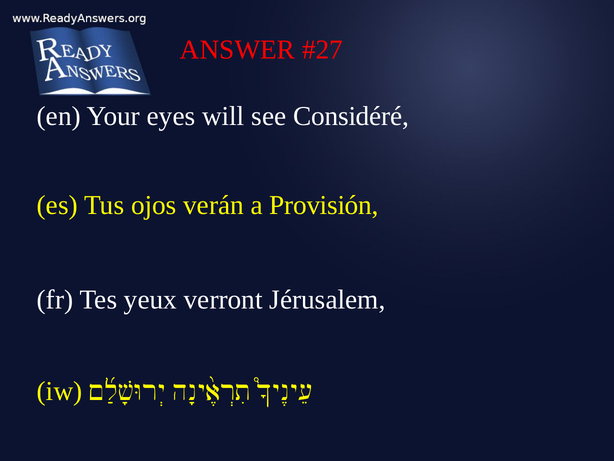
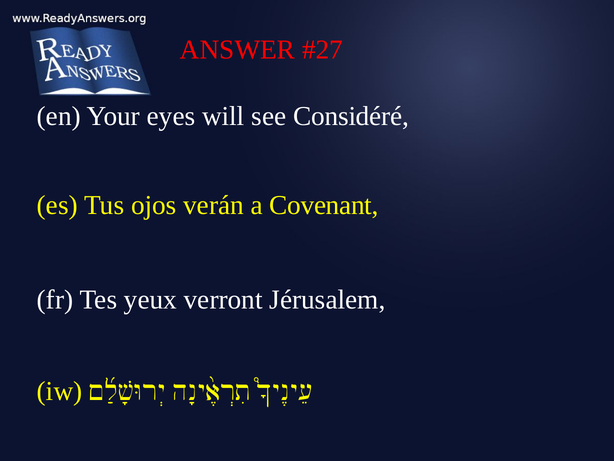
Provisión: Provisión -> Covenant
